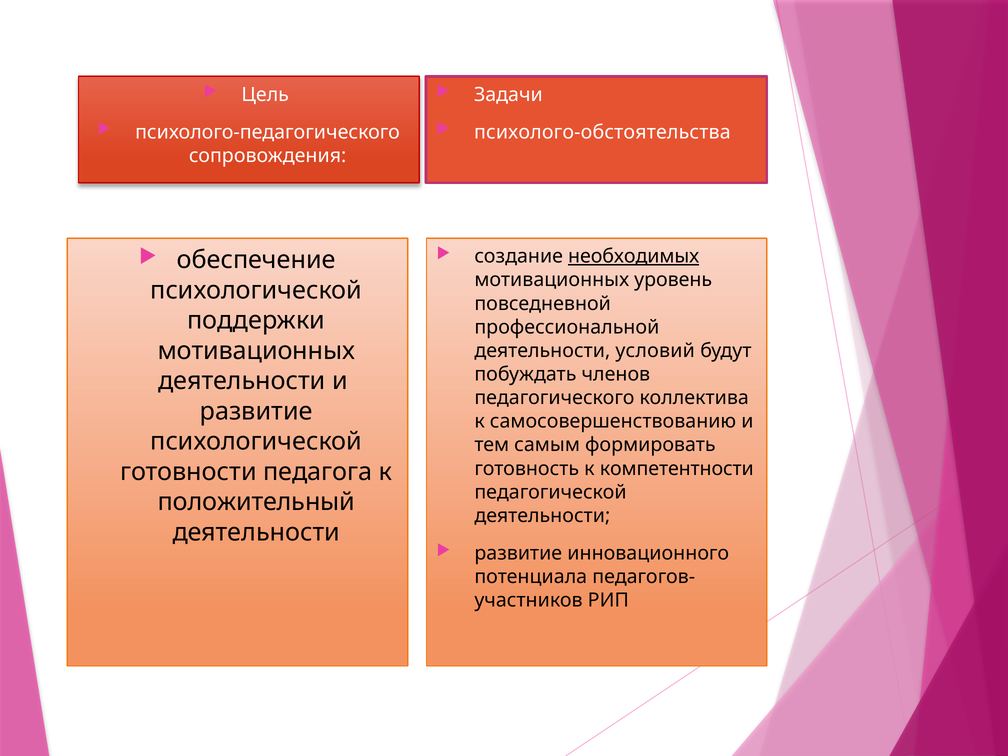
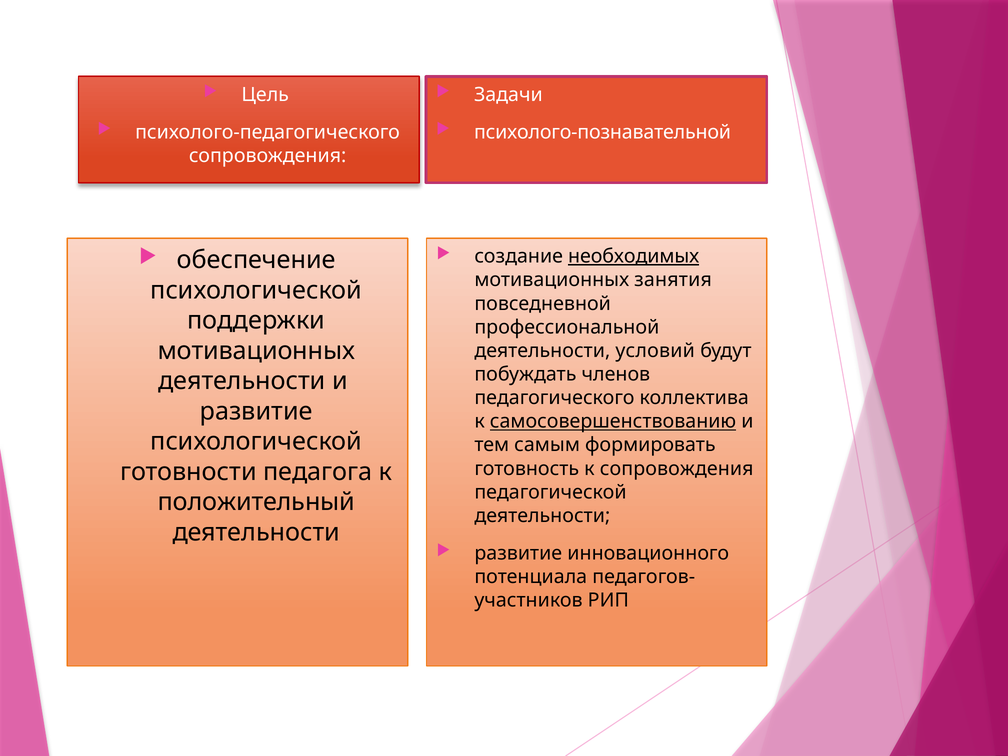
психолого-обстоятельства: психолого-обстоятельства -> психолого-познавательной
уровень: уровень -> занятия
самосовершенствованию underline: none -> present
к компетентности: компетентности -> сопровождения
